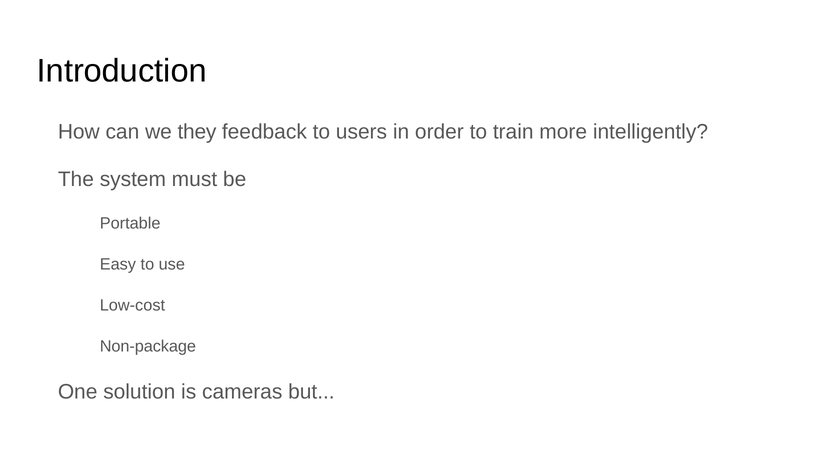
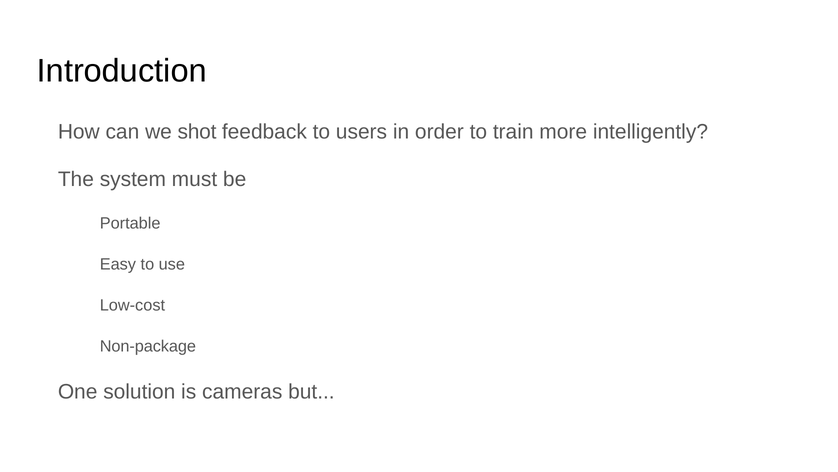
they: they -> shot
